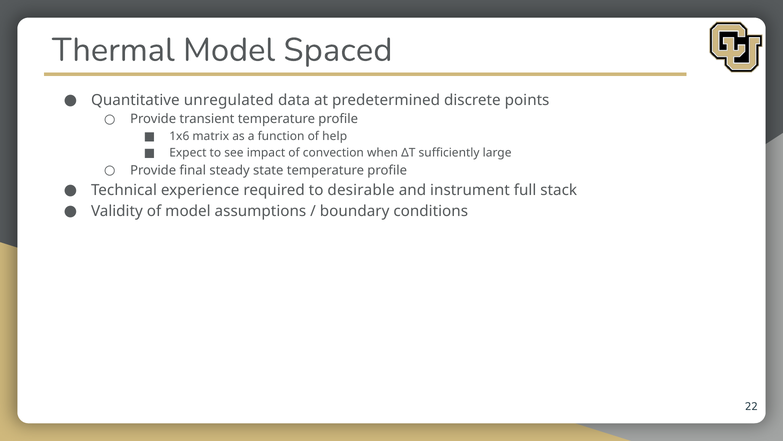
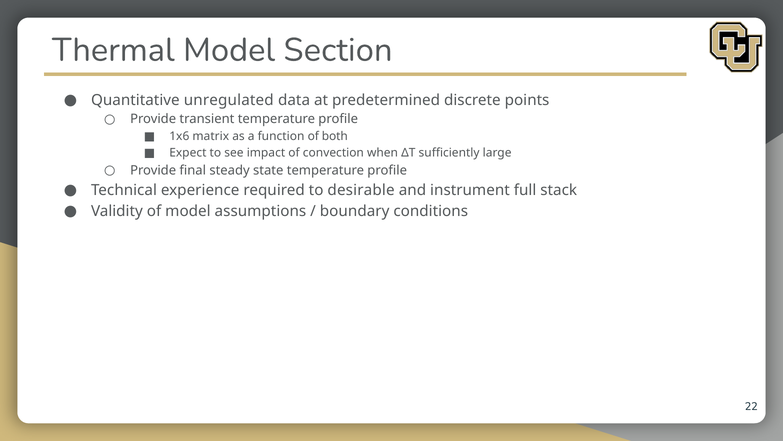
Spaced: Spaced -> Section
help: help -> both
